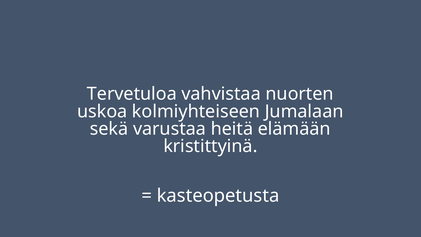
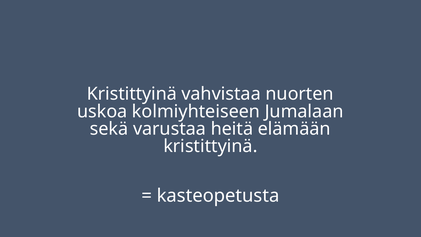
Tervetuloa at (132, 94): Tervetuloa -> Kristittyinä
